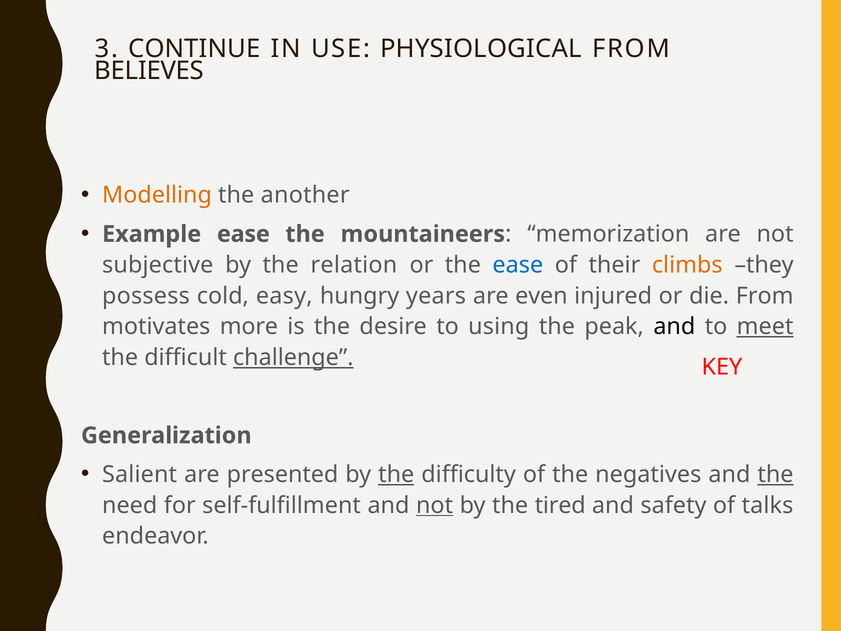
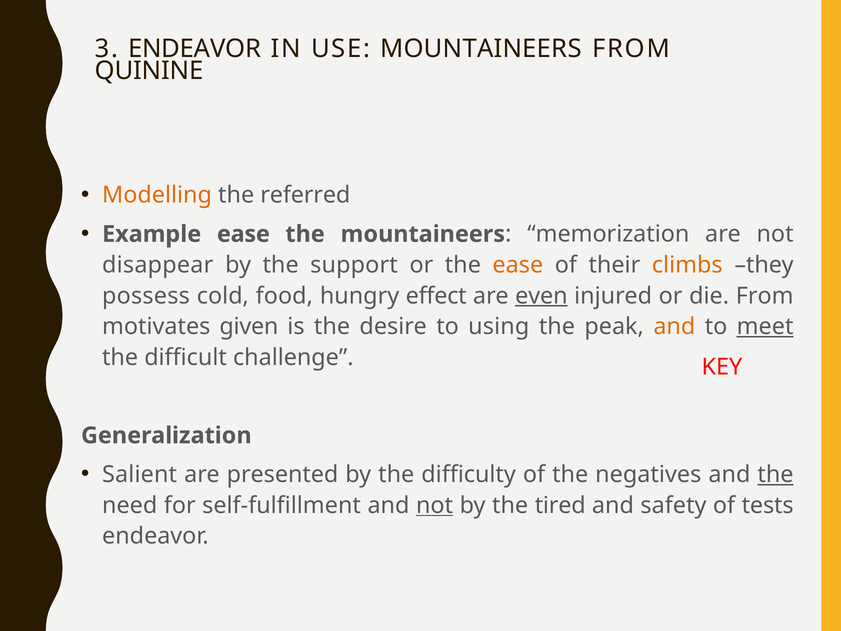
3 CONTINUE: CONTINUE -> ENDEAVOR
USE PHYSIOLOGICAL: PHYSIOLOGICAL -> MOUNTAINEERS
BELIEVES: BELIEVES -> QUININE
another: another -> referred
subjective: subjective -> disappear
relation: relation -> support
ease at (518, 265) colour: blue -> orange
easy: easy -> food
years: years -> effect
even underline: none -> present
more: more -> given
and at (674, 327) colour: black -> orange
challenge underline: present -> none
the at (396, 474) underline: present -> none
talks: talks -> tests
